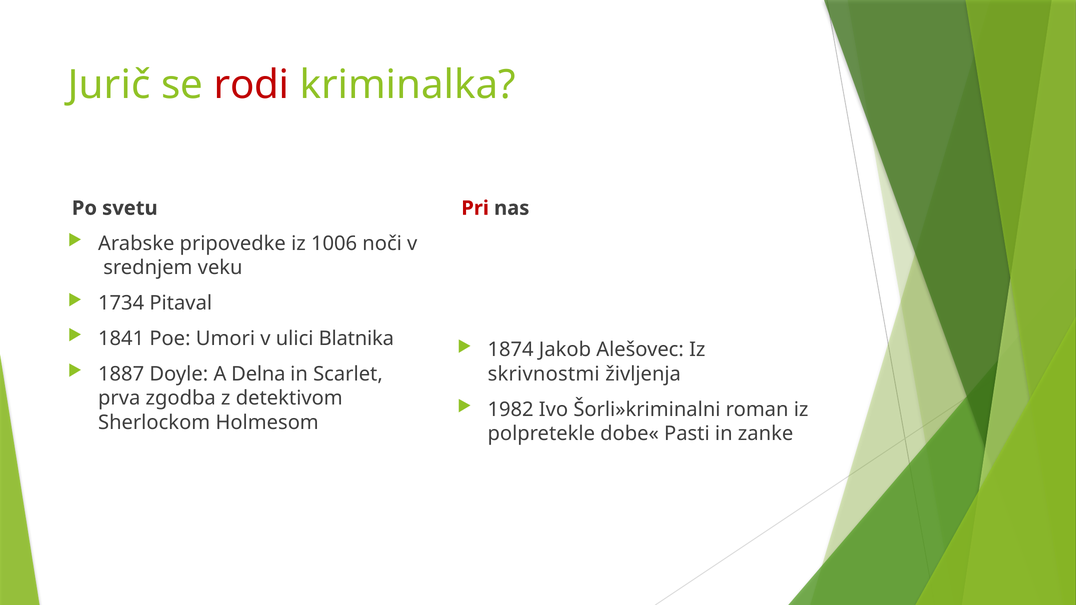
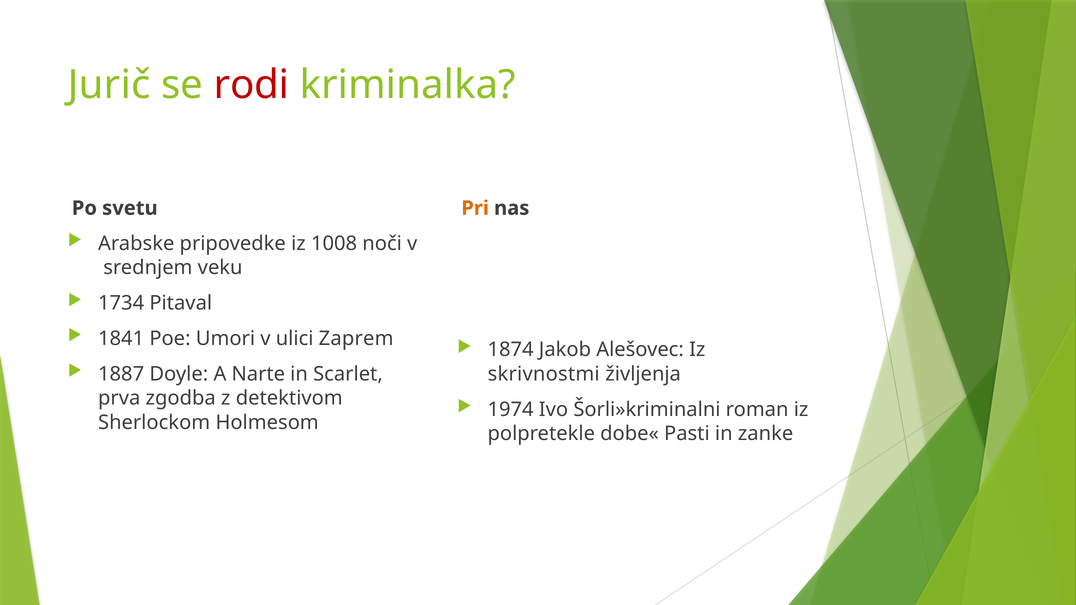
Pri colour: red -> orange
1006: 1006 -> 1008
Blatnika: Blatnika -> Zaprem
Delna: Delna -> Narte
1982: 1982 -> 1974
